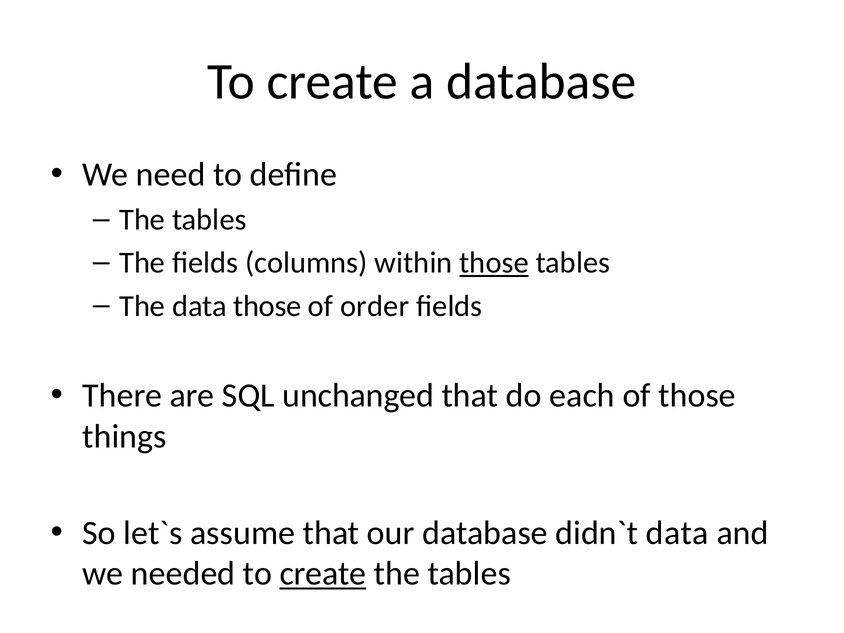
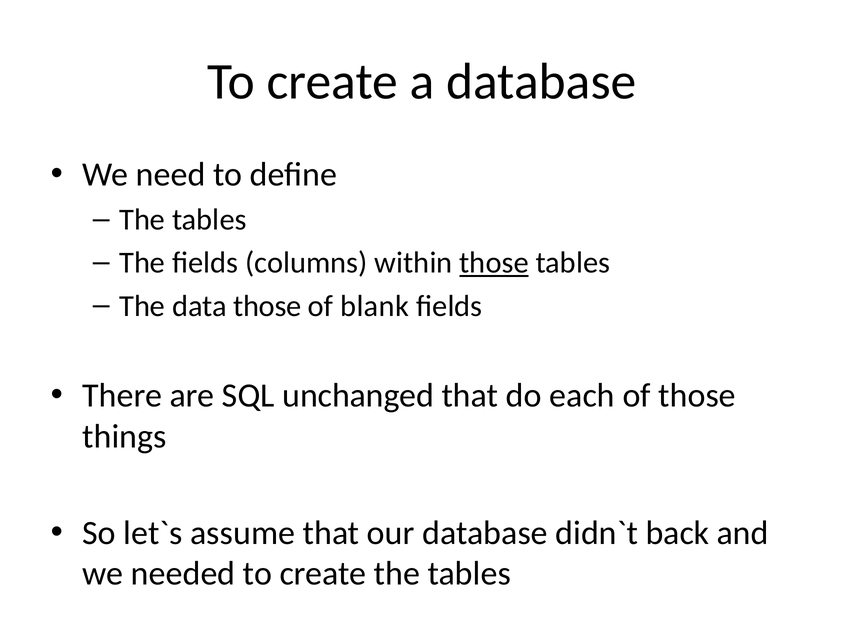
order: order -> blank
data at (677, 533): data -> back
create at (323, 574) underline: present -> none
